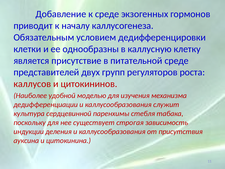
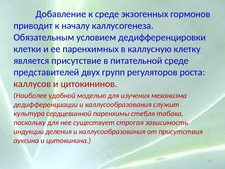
однообразны: однообразны -> паренхимных
